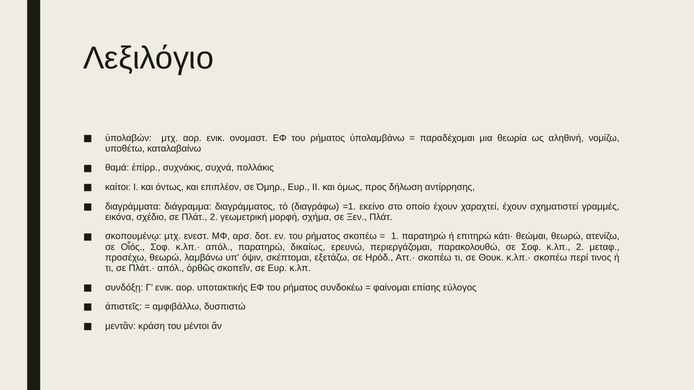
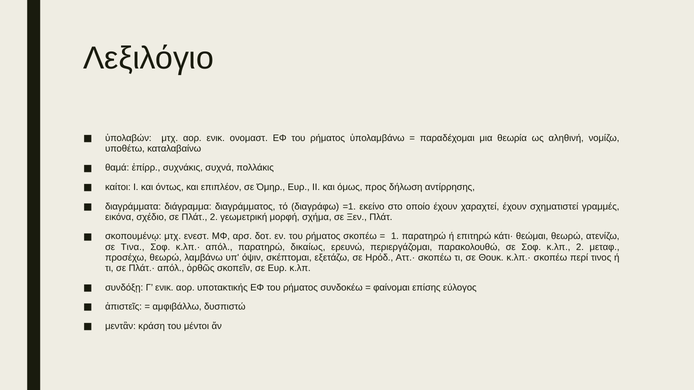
Οἷός: Οἷός -> Τινα
